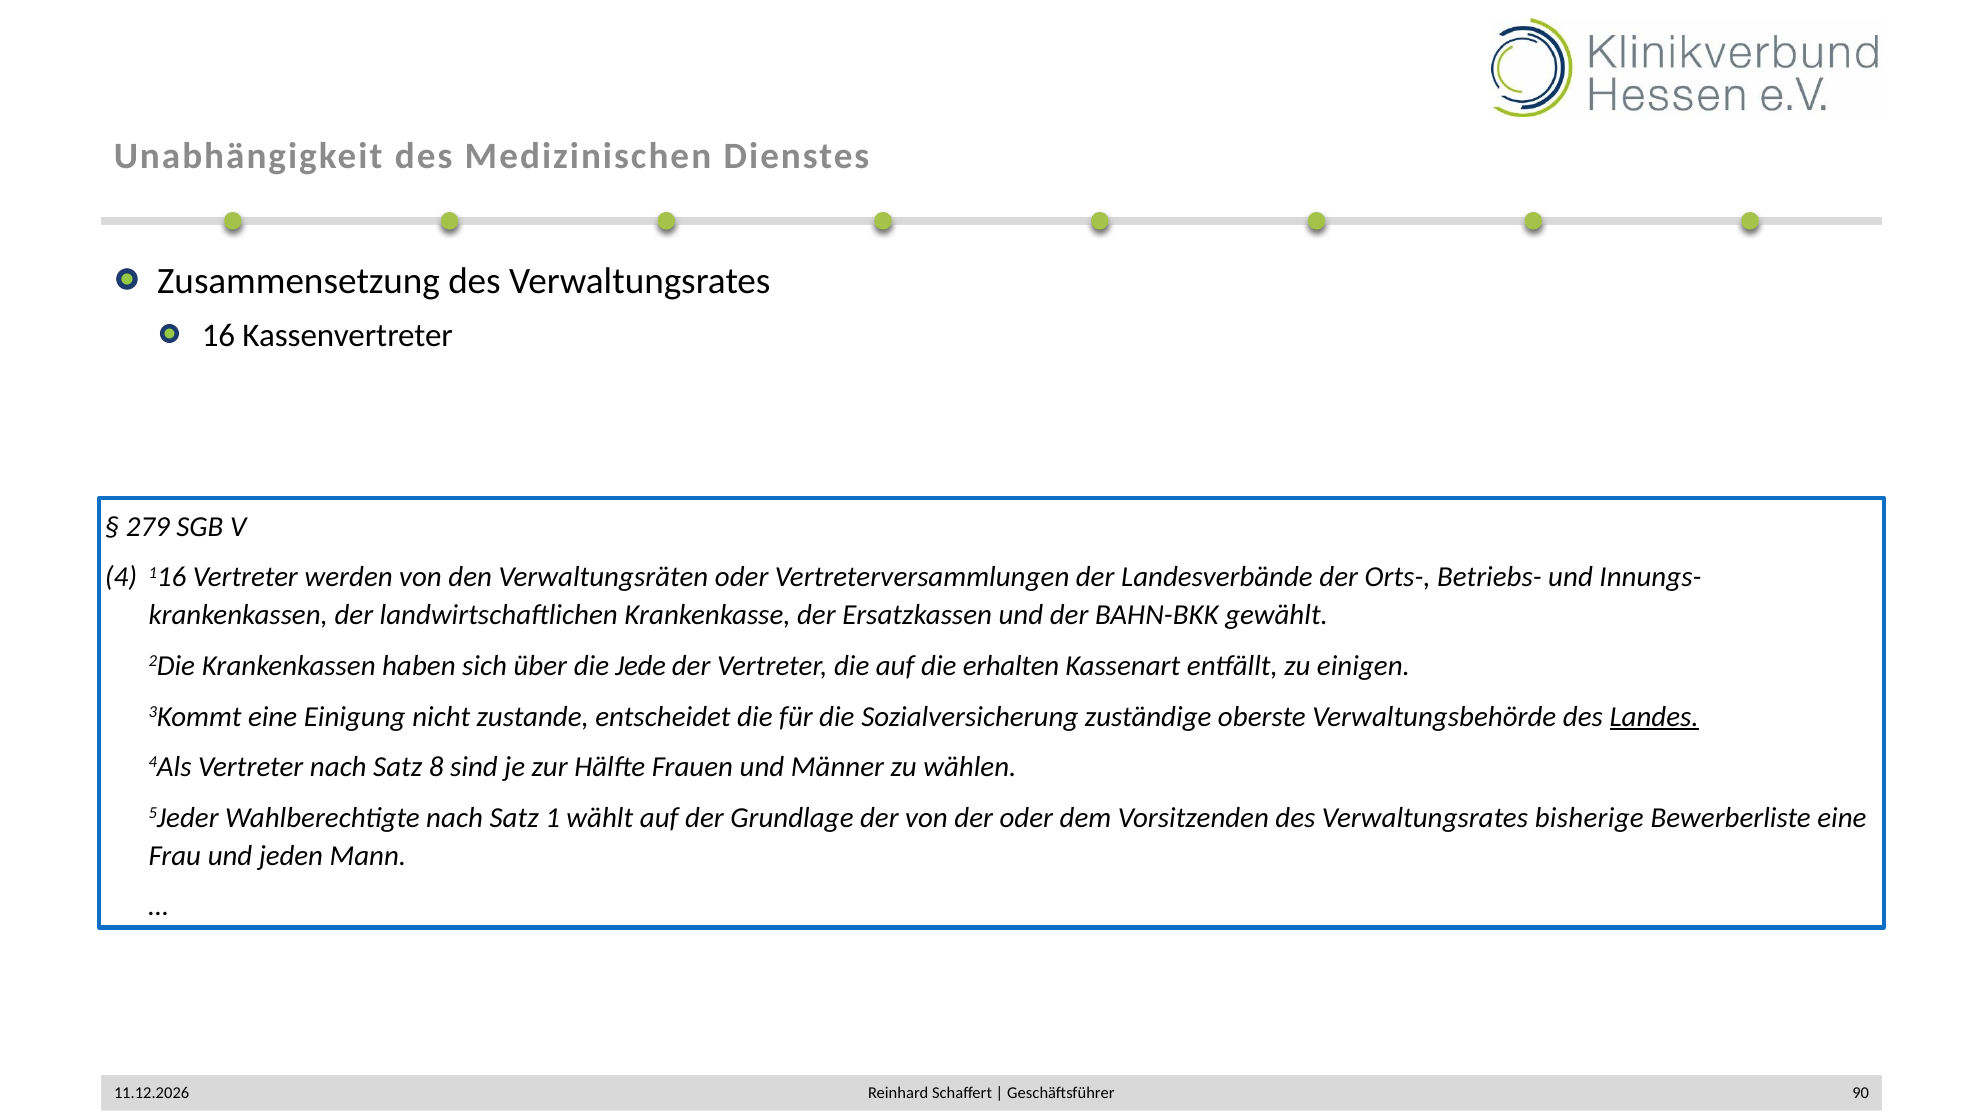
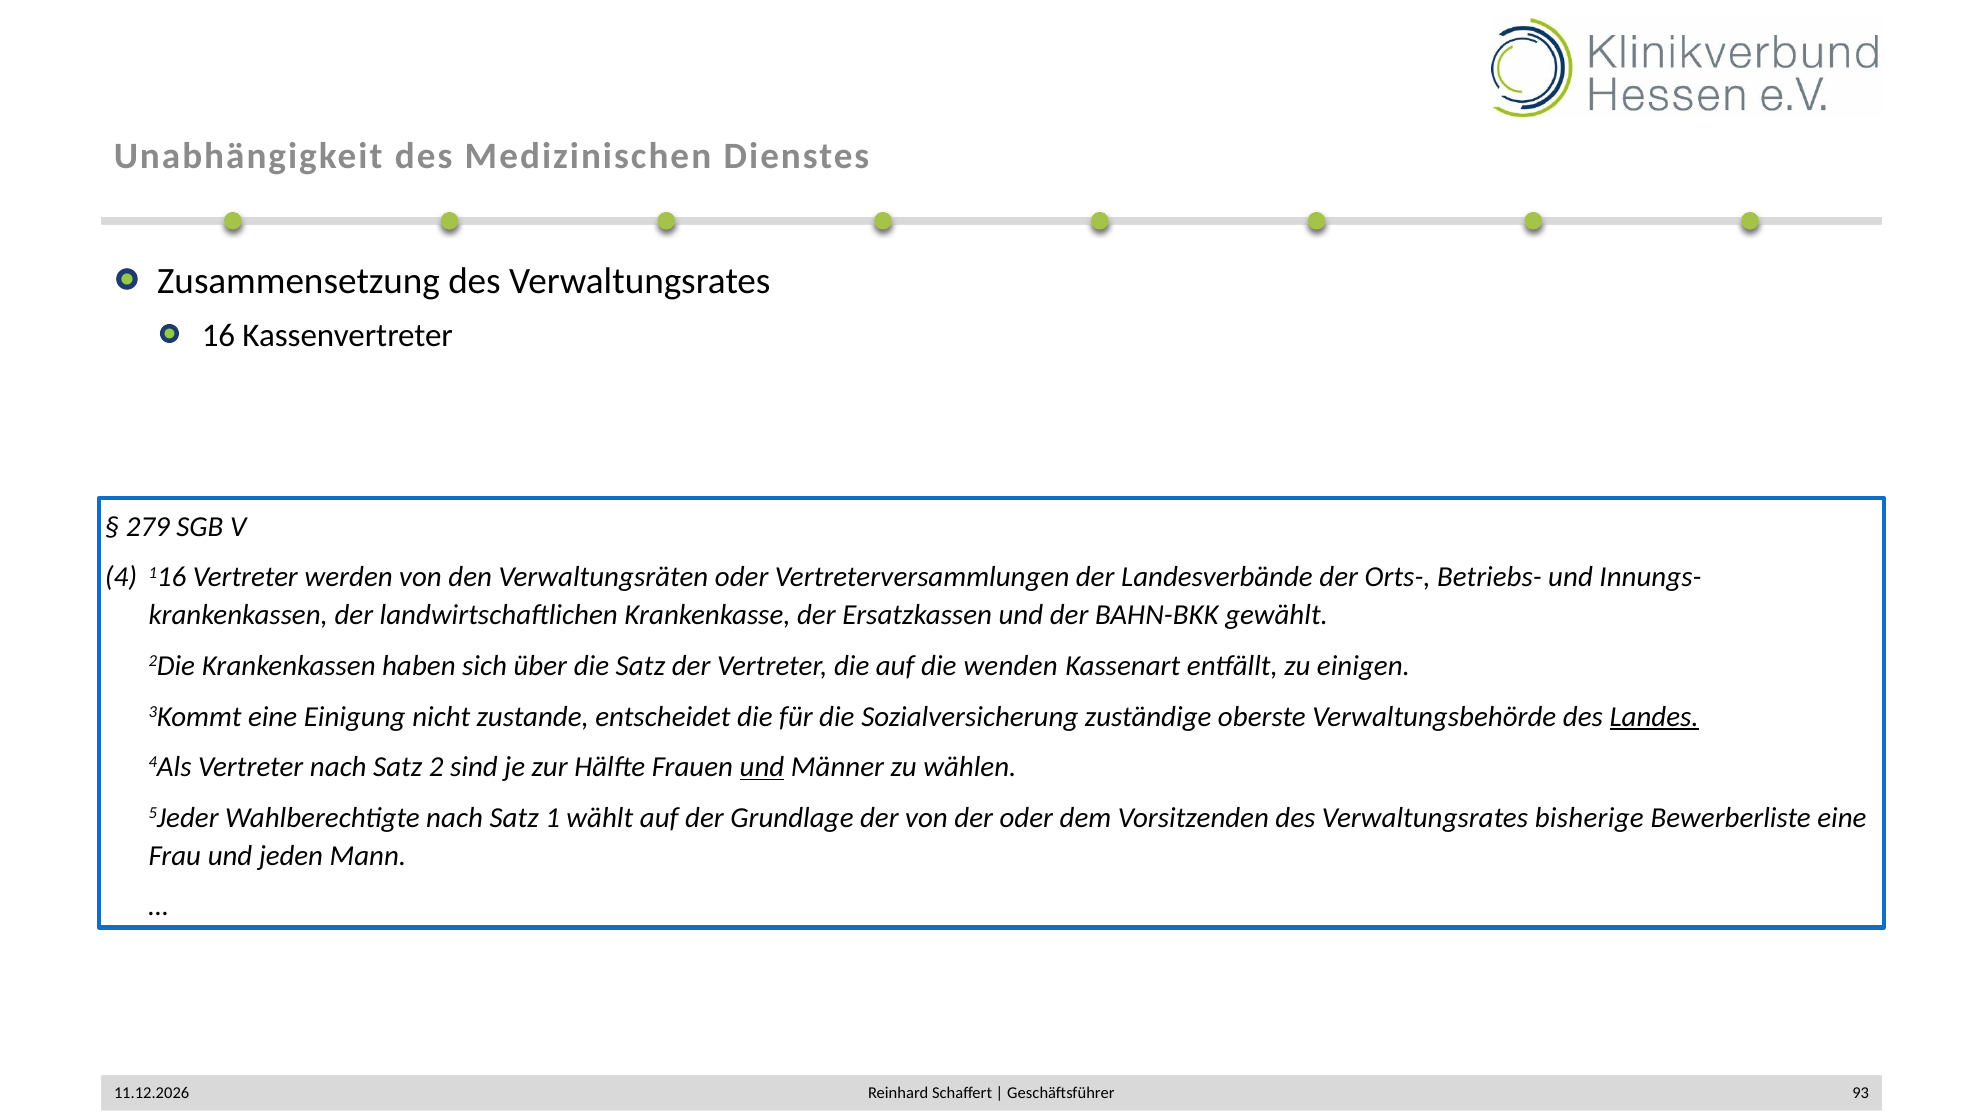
die Jede: Jede -> Satz
erhalten: erhalten -> wenden
8: 8 -> 2
und at (762, 767) underline: none -> present
90: 90 -> 93
